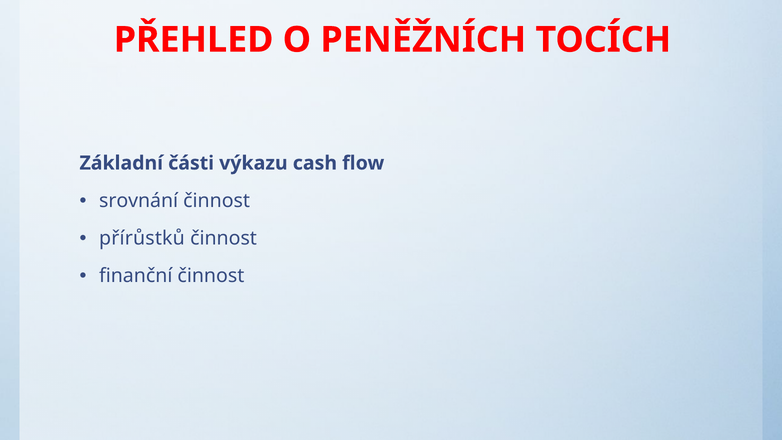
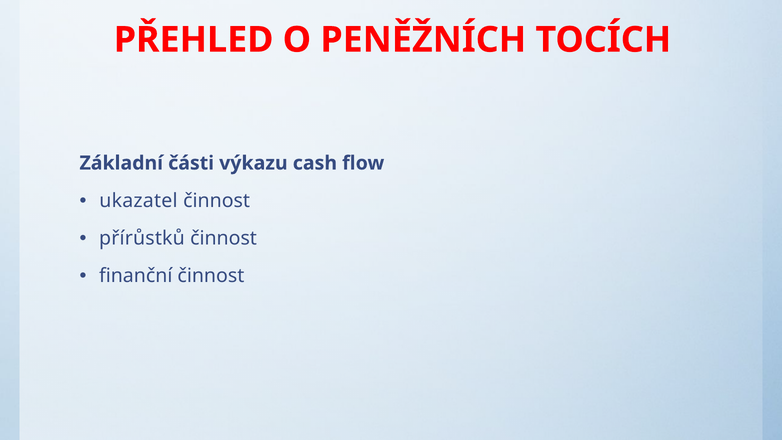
srovnání: srovnání -> ukazatel
